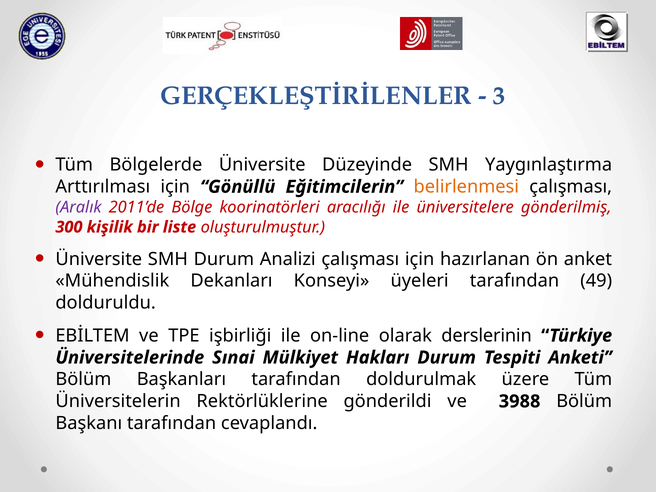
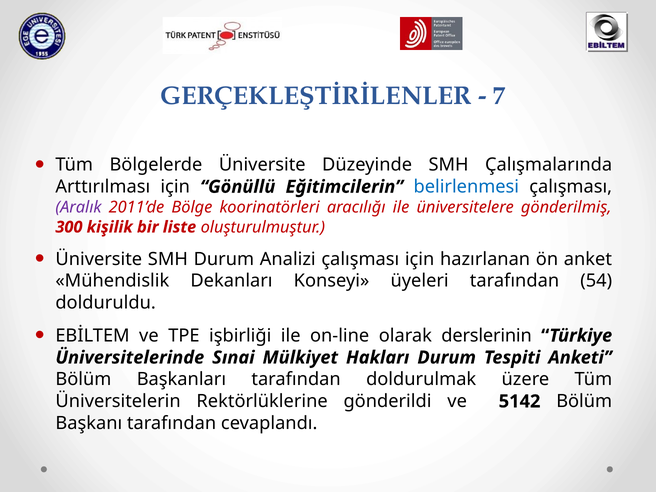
3: 3 -> 7
Yaygınlaştırma: Yaygınlaştırma -> Çalışmalarında
belirlenmesi colour: orange -> blue
49: 49 -> 54
3988: 3988 -> 5142
